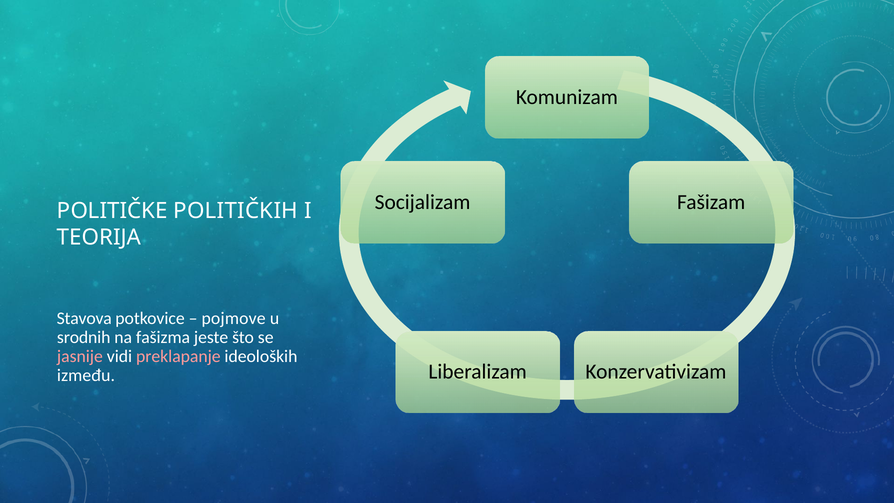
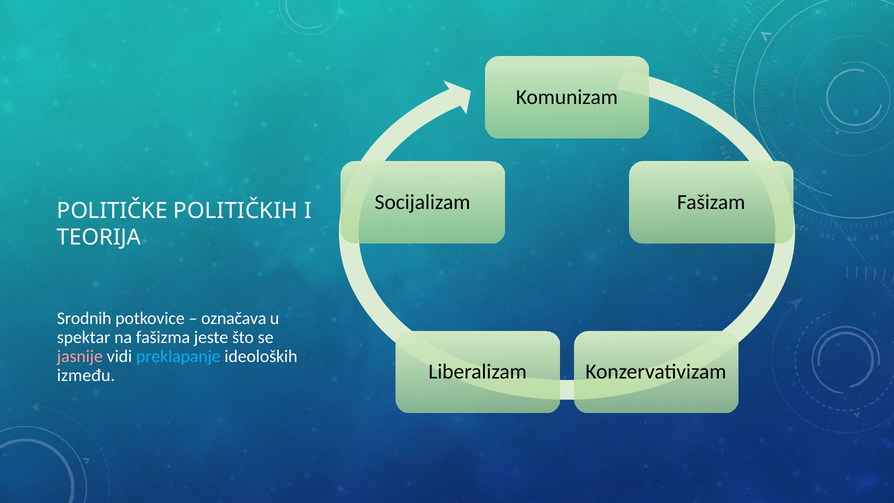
Stavova: Stavova -> Srodnih
pojmove: pojmove -> označava
srodnih: srodnih -> spektar
preklapanje colour: pink -> light blue
